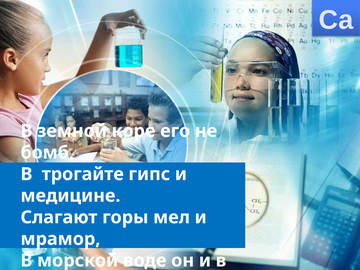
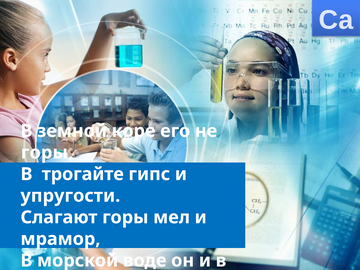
бомб at (47, 153): бомб -> горы
медицине: медицине -> упругости
